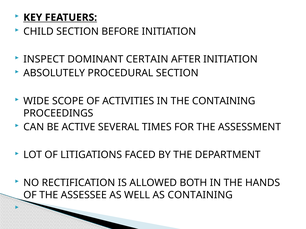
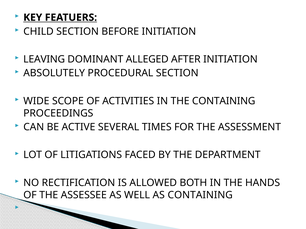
INSPECT: INSPECT -> LEAVING
CERTAIN: CERTAIN -> ALLEGED
